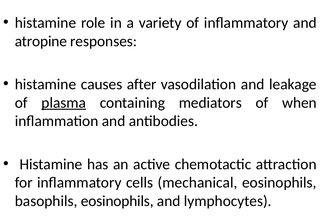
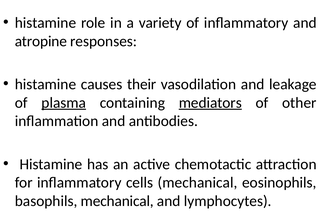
after: after -> their
mediators underline: none -> present
when: when -> other
basophils eosinophils: eosinophils -> mechanical
